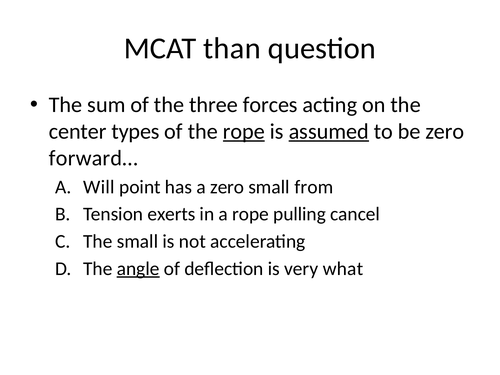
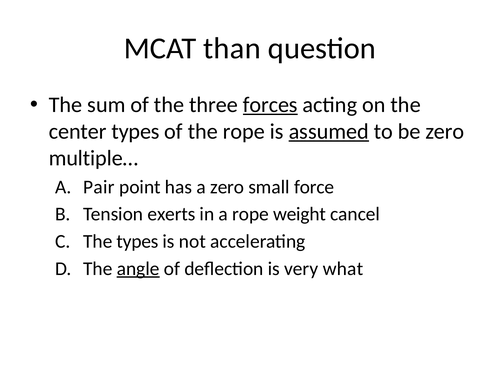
forces underline: none -> present
rope at (244, 132) underline: present -> none
forward…: forward… -> multiple…
Will: Will -> Pair
from: from -> force
pulling: pulling -> weight
The small: small -> types
